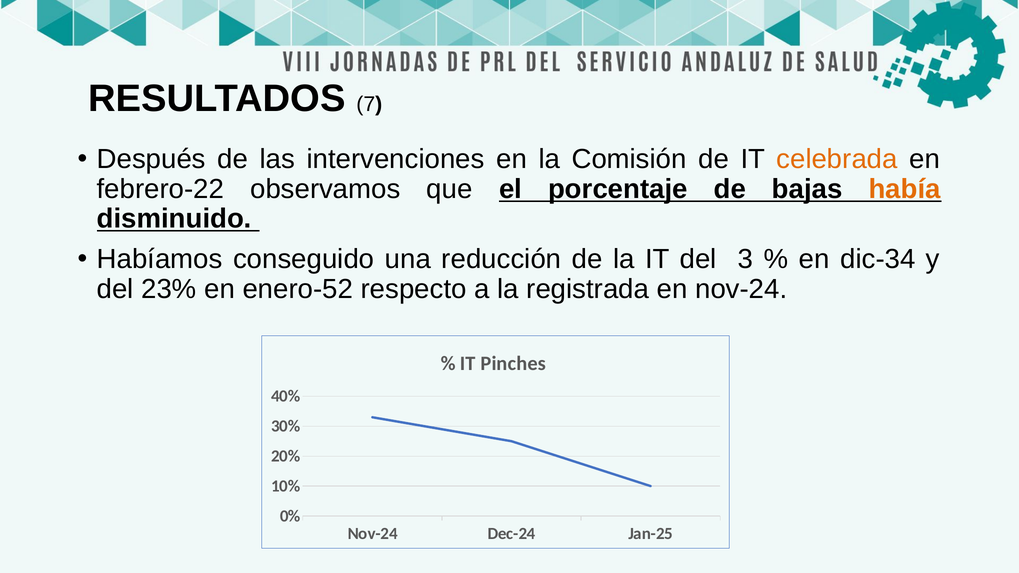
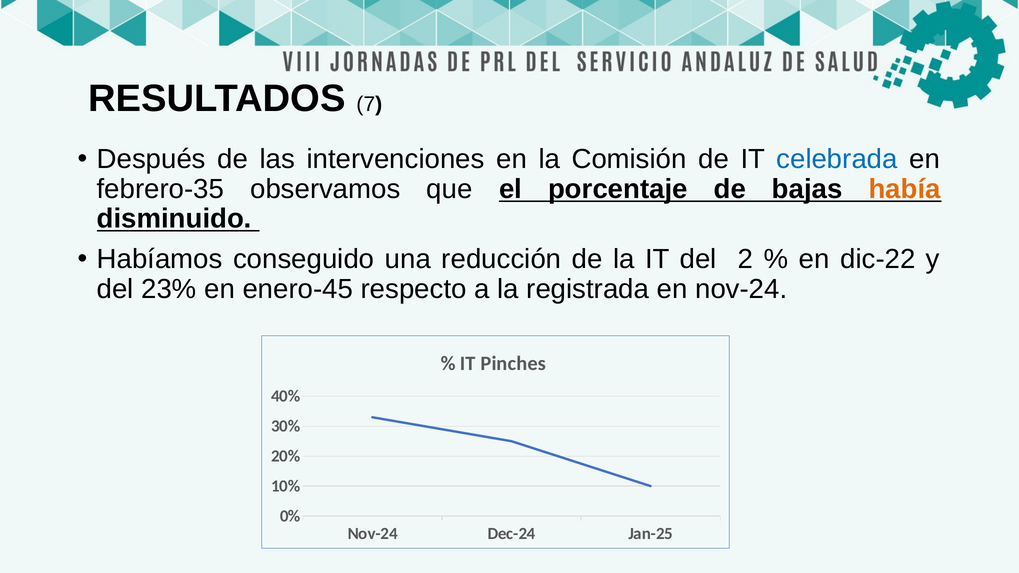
celebrada colour: orange -> blue
febrero-22: febrero-22 -> febrero-35
3: 3 -> 2
dic-34: dic-34 -> dic-22
enero-52: enero-52 -> enero-45
